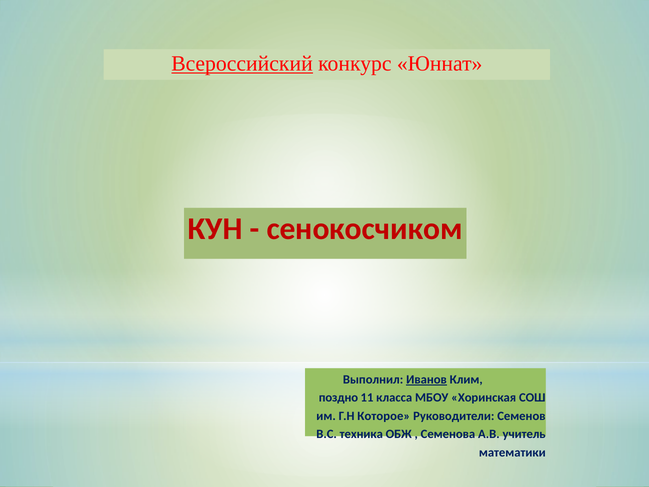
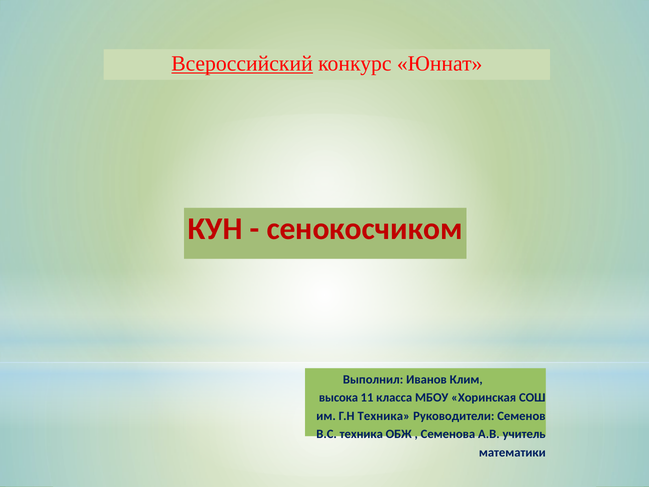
Иванов underline: present -> none
поздно: поздно -> высока
Г.Н Которое: Которое -> Техника
